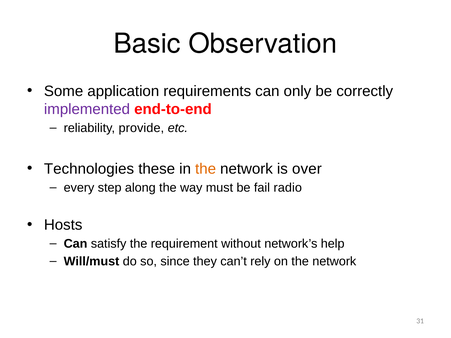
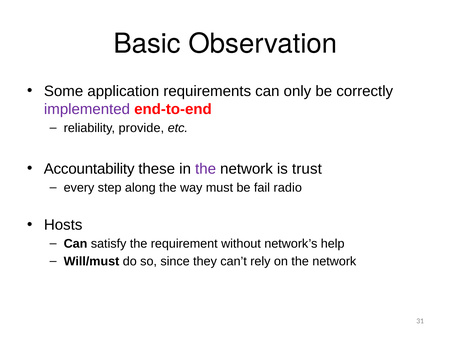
Technologies: Technologies -> Accountability
the at (206, 169) colour: orange -> purple
over: over -> trust
